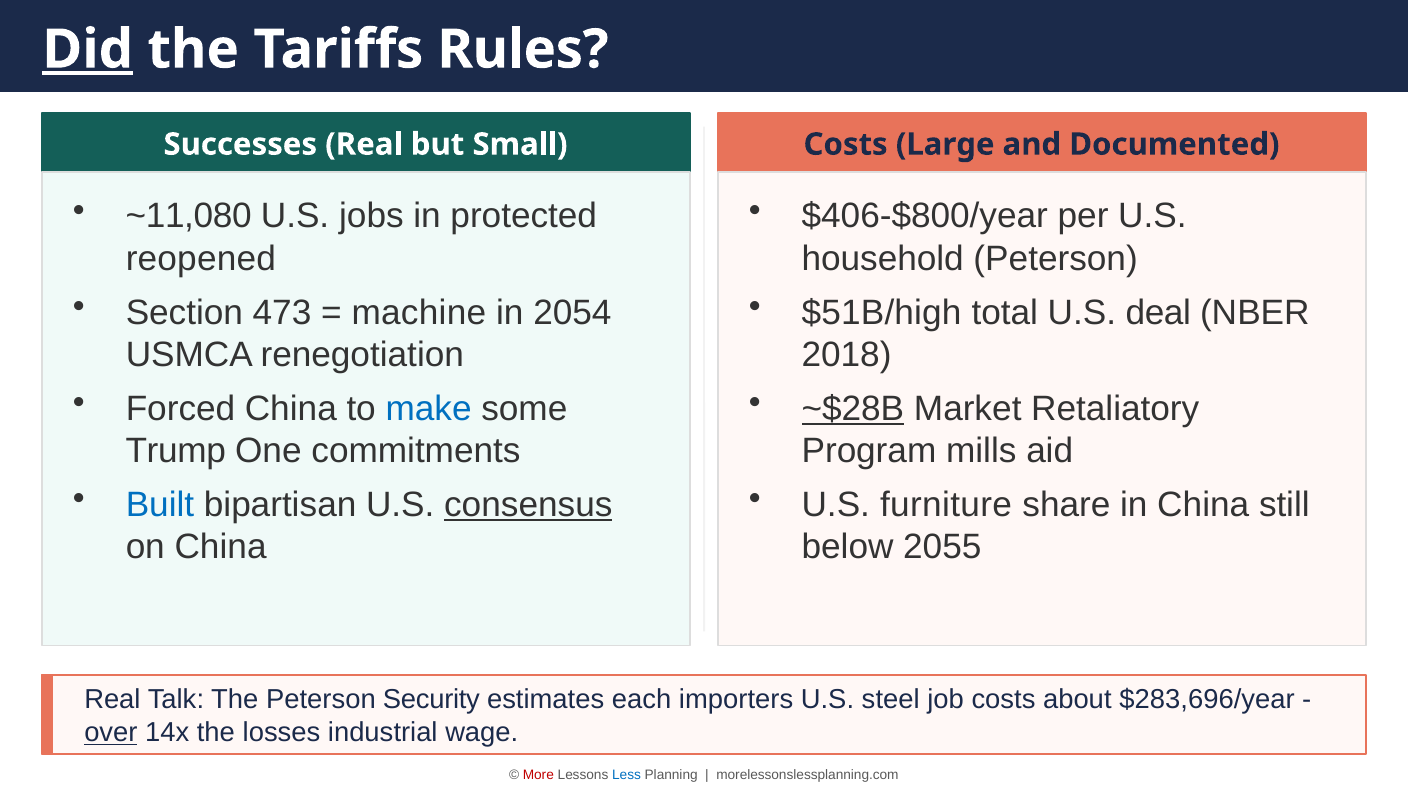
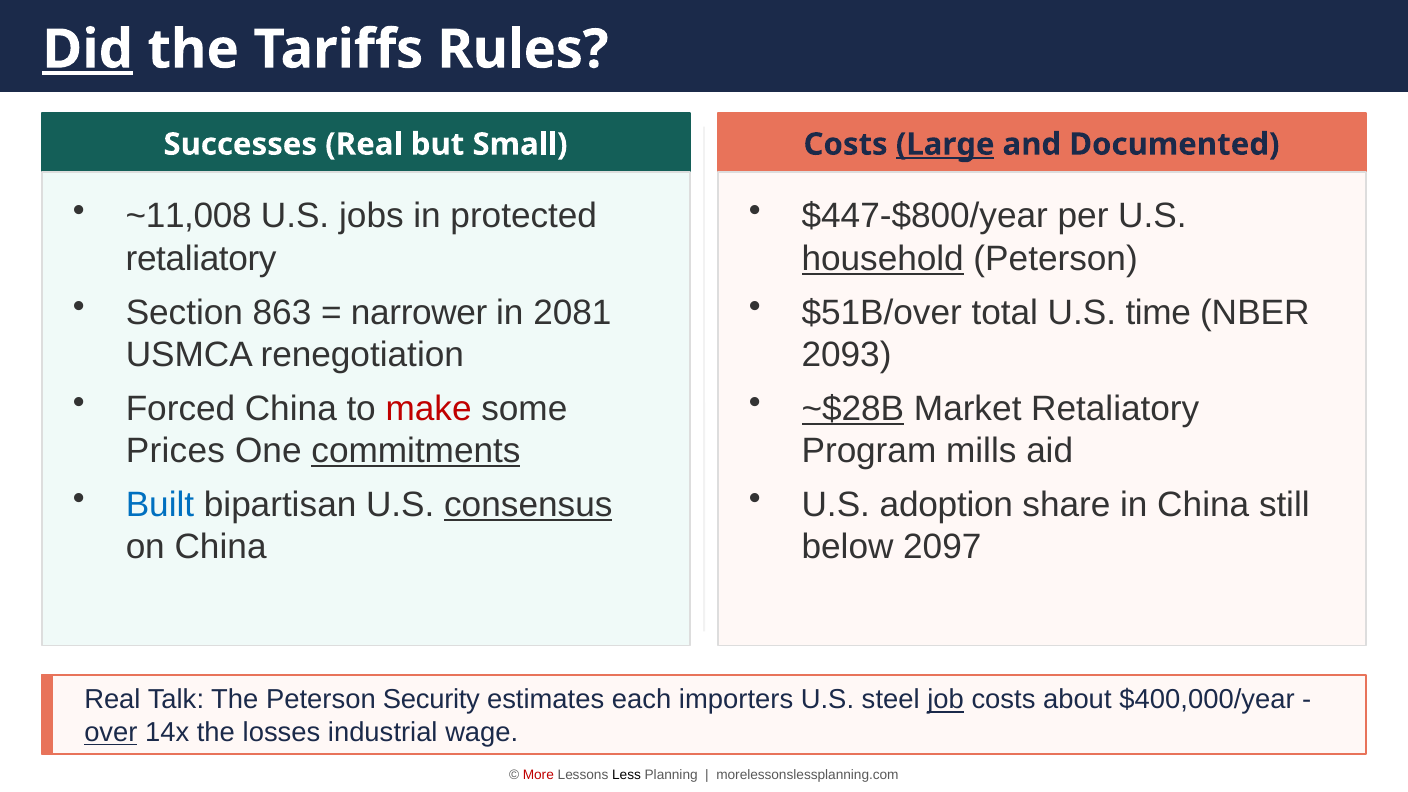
Large underline: none -> present
~11,080: ~11,080 -> ~11,008
$406-$800/year: $406-$800/year -> $447-$800/year
reopened at (201, 259): reopened -> retaliatory
household underline: none -> present
473: 473 -> 863
machine: machine -> narrower
2054: 2054 -> 2081
$51B/high: $51B/high -> $51B/over
deal: deal -> time
2018: 2018 -> 2093
make colour: blue -> red
Trump: Trump -> Prices
commitments underline: none -> present
furniture: furniture -> adoption
2055: 2055 -> 2097
job underline: none -> present
$283,696/year: $283,696/year -> $400,000/year
Less colour: blue -> black
